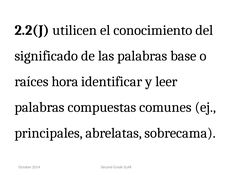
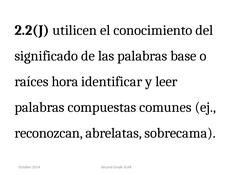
principales: principales -> reconozcan
